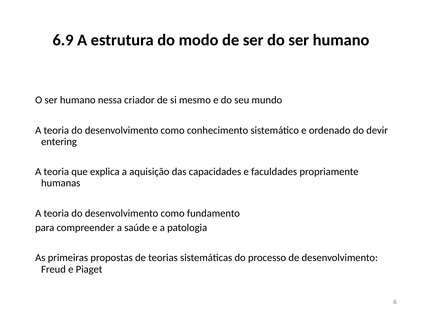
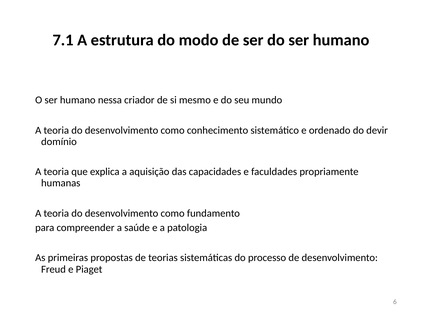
6.9: 6.9 -> 7.1
entering: entering -> domínio
